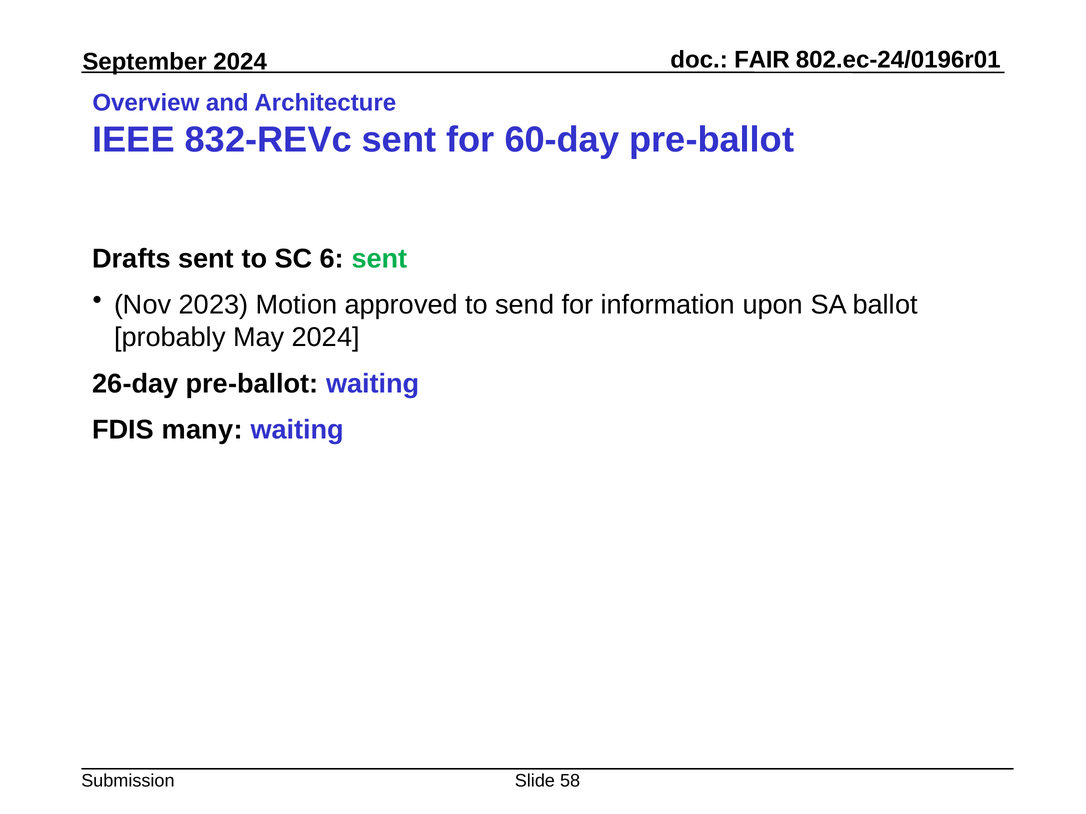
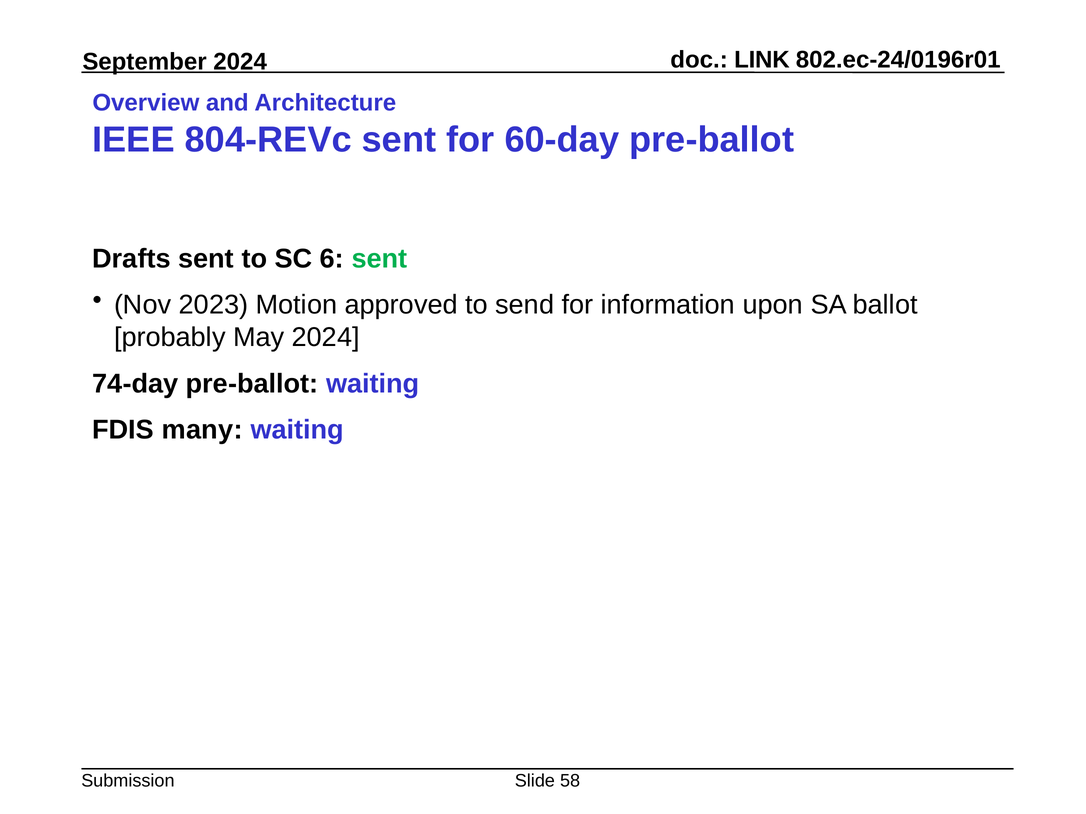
FAIR: FAIR -> LINK
832-REVc: 832-REVc -> 804-REVc
26-day: 26-day -> 74-day
